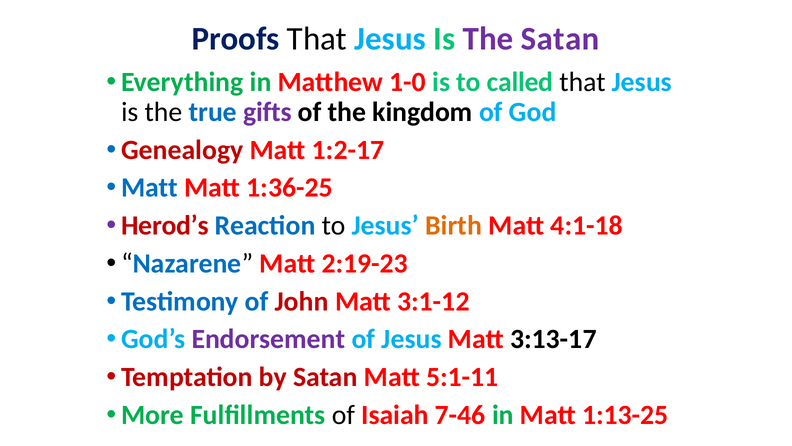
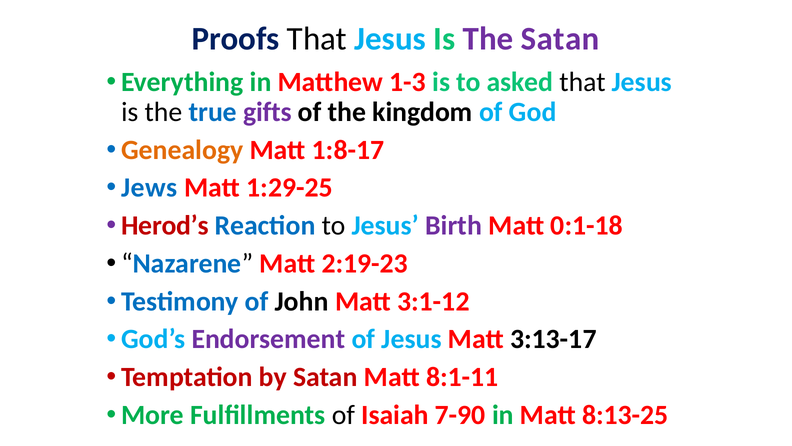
1-0: 1-0 -> 1-3
called: called -> asked
Genealogy colour: red -> orange
1:2-17: 1:2-17 -> 1:8-17
Matt at (150, 188): Matt -> Jews
1:36-25: 1:36-25 -> 1:29-25
Birth colour: orange -> purple
4:1-18: 4:1-18 -> 0:1-18
John colour: red -> black
5:1-11: 5:1-11 -> 8:1-11
7-46: 7-46 -> 7-90
1:13-25: 1:13-25 -> 8:13-25
